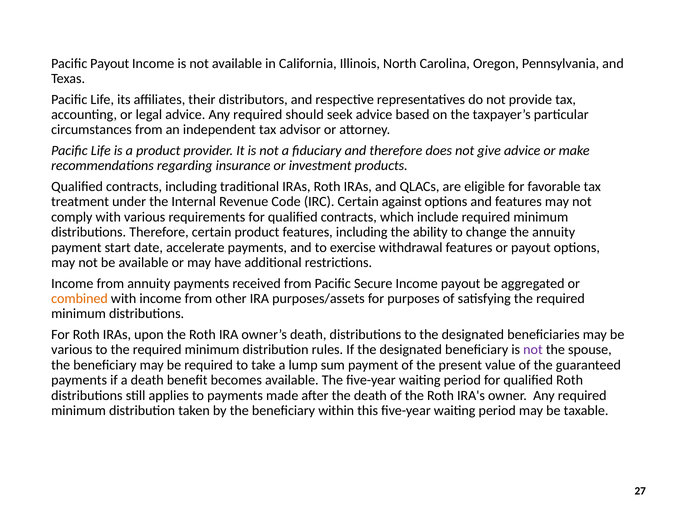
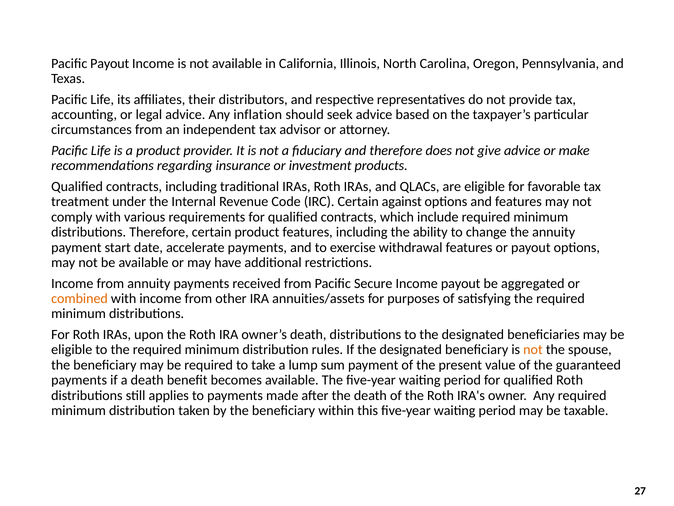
advice Any required: required -> inflation
purposes/assets: purposes/assets -> annuities/assets
various at (72, 350): various -> eligible
not at (533, 350) colour: purple -> orange
